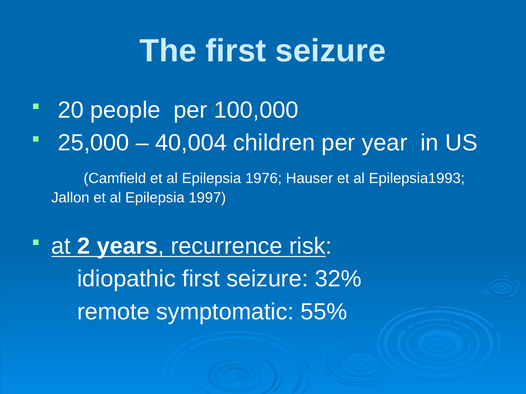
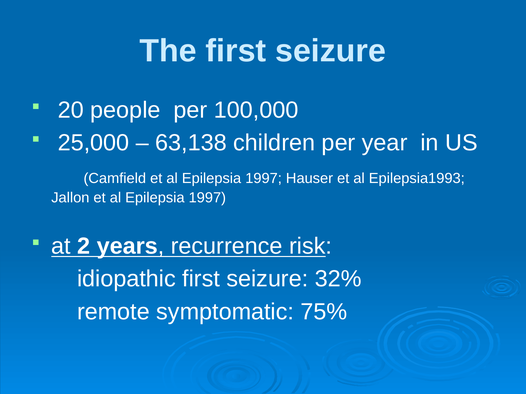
40,004: 40,004 -> 63,138
1976 at (264, 179): 1976 -> 1997
55%: 55% -> 75%
